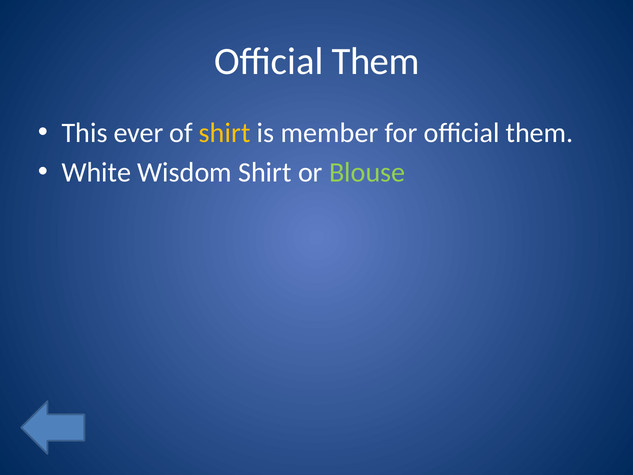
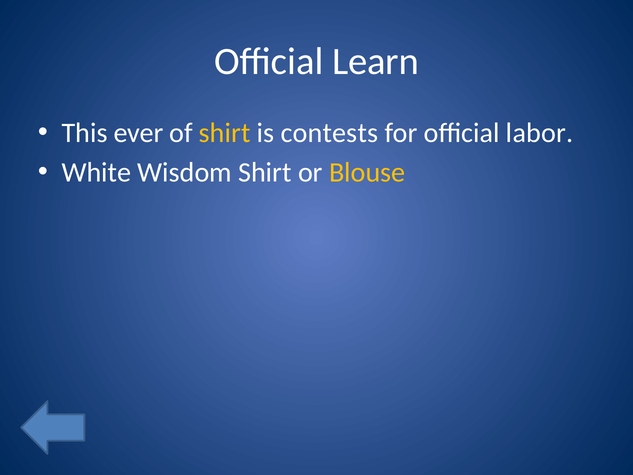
Them at (376, 61): Them -> Learn
member: member -> contests
for official them: them -> labor
Blouse colour: light green -> yellow
